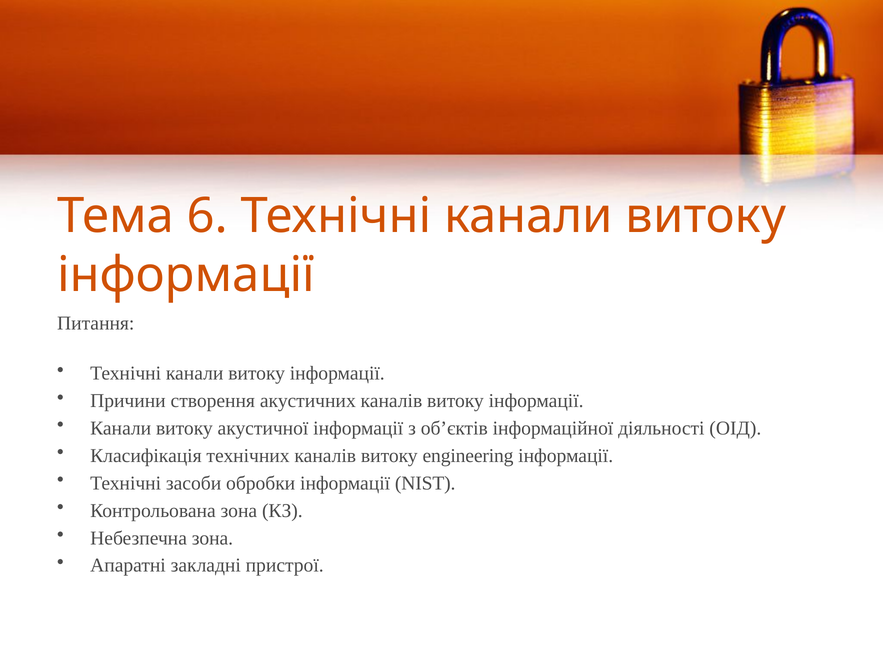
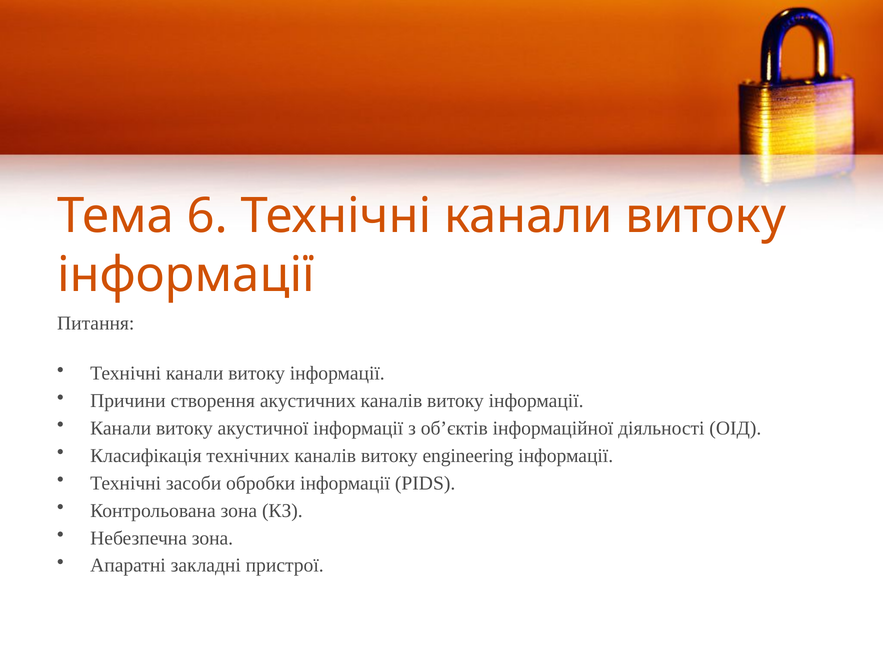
NIST: NIST -> PIDS
